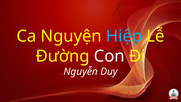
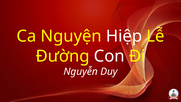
Hiệp colour: light blue -> white
